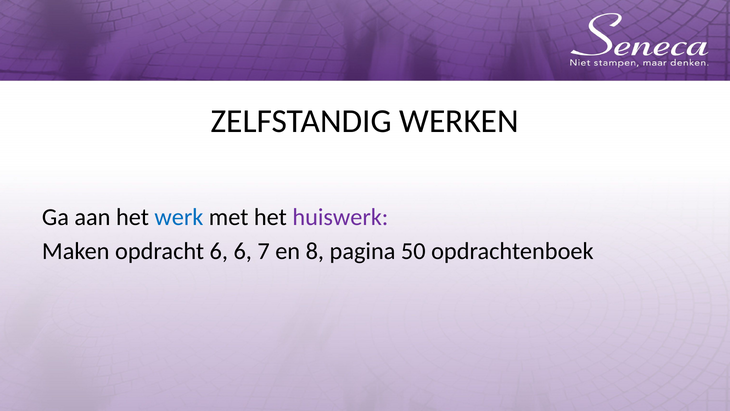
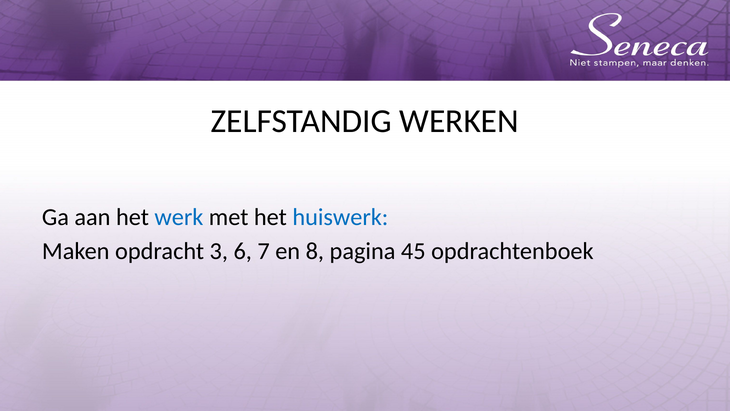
huiswerk colour: purple -> blue
opdracht 6: 6 -> 3
50: 50 -> 45
